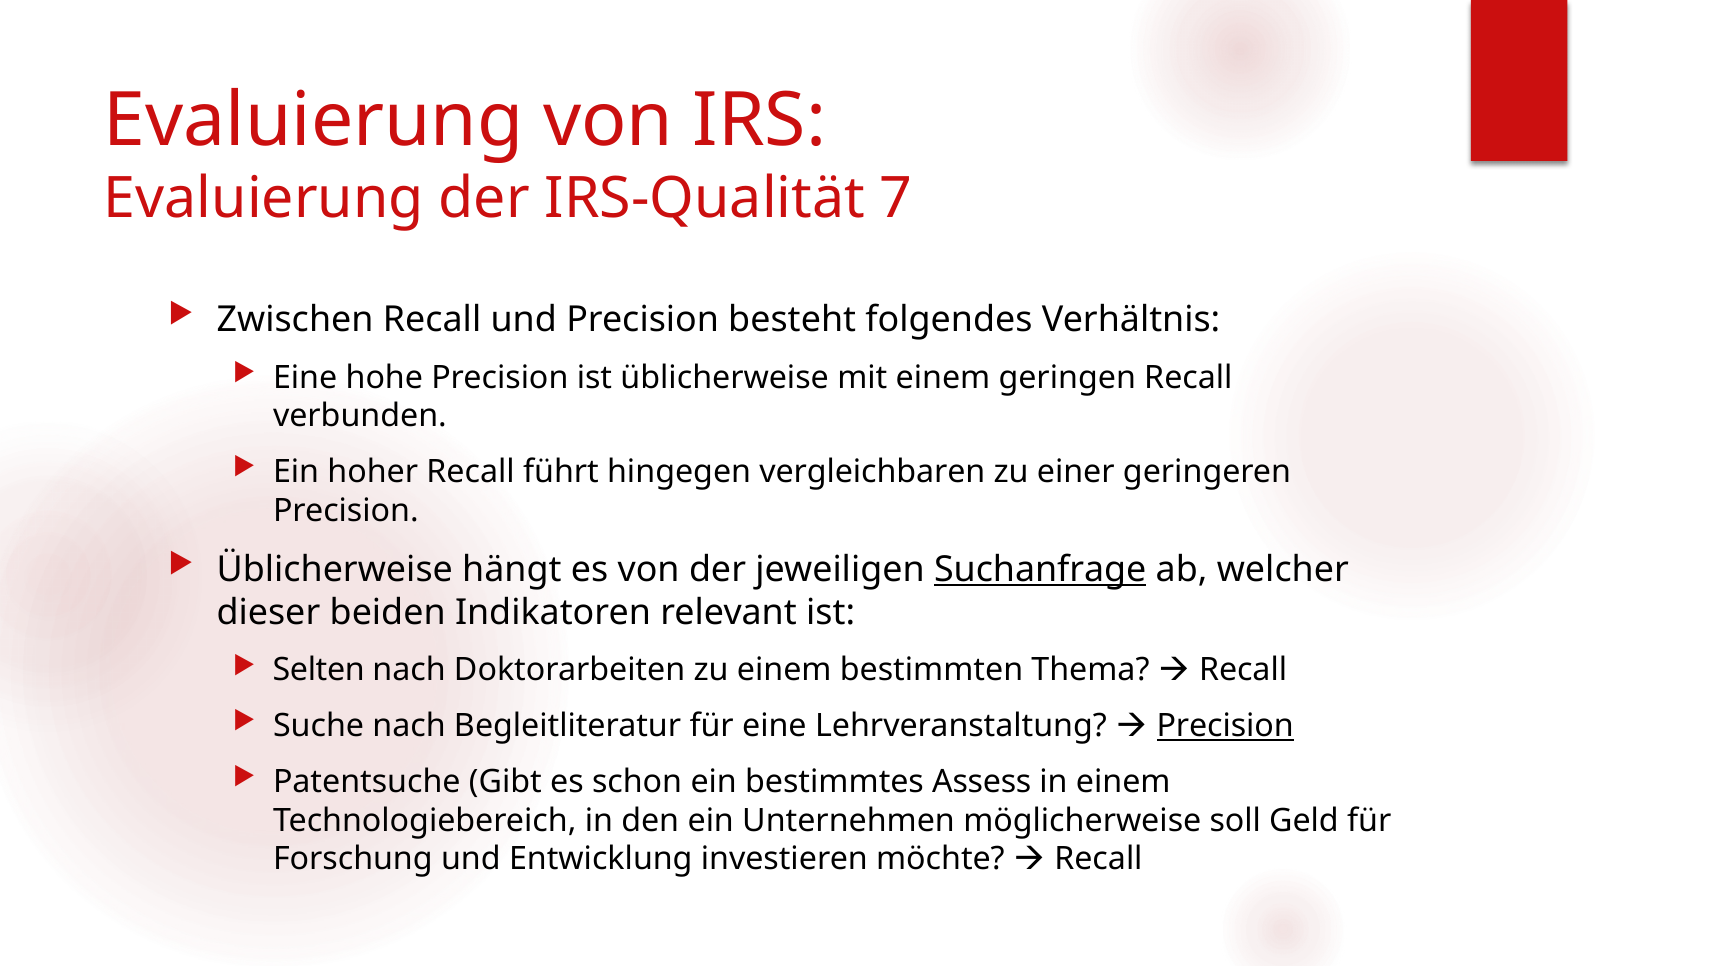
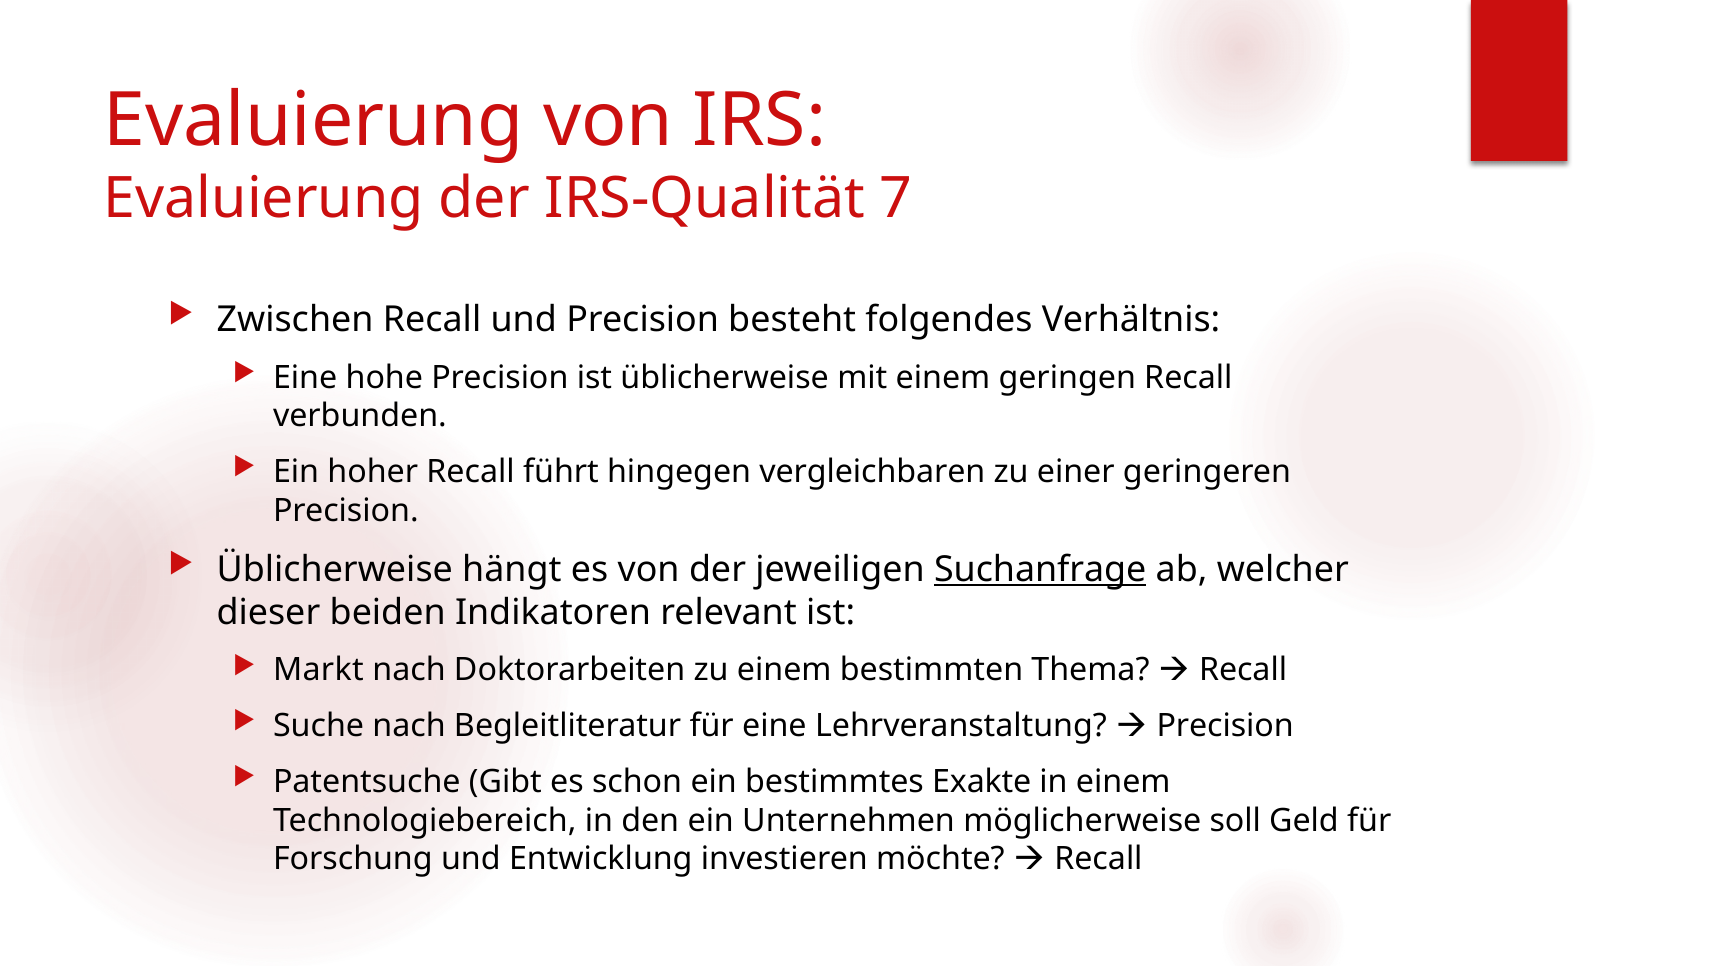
Selten: Selten -> Markt
Precision at (1225, 726) underline: present -> none
Assess: Assess -> Exakte
